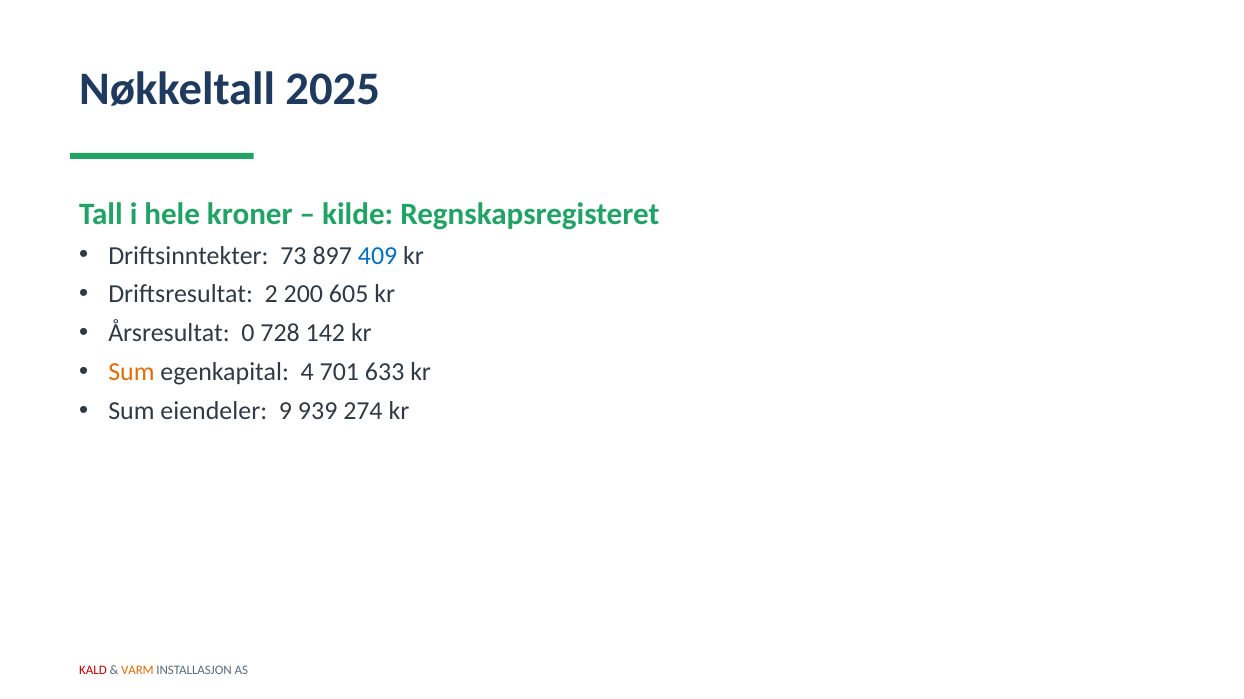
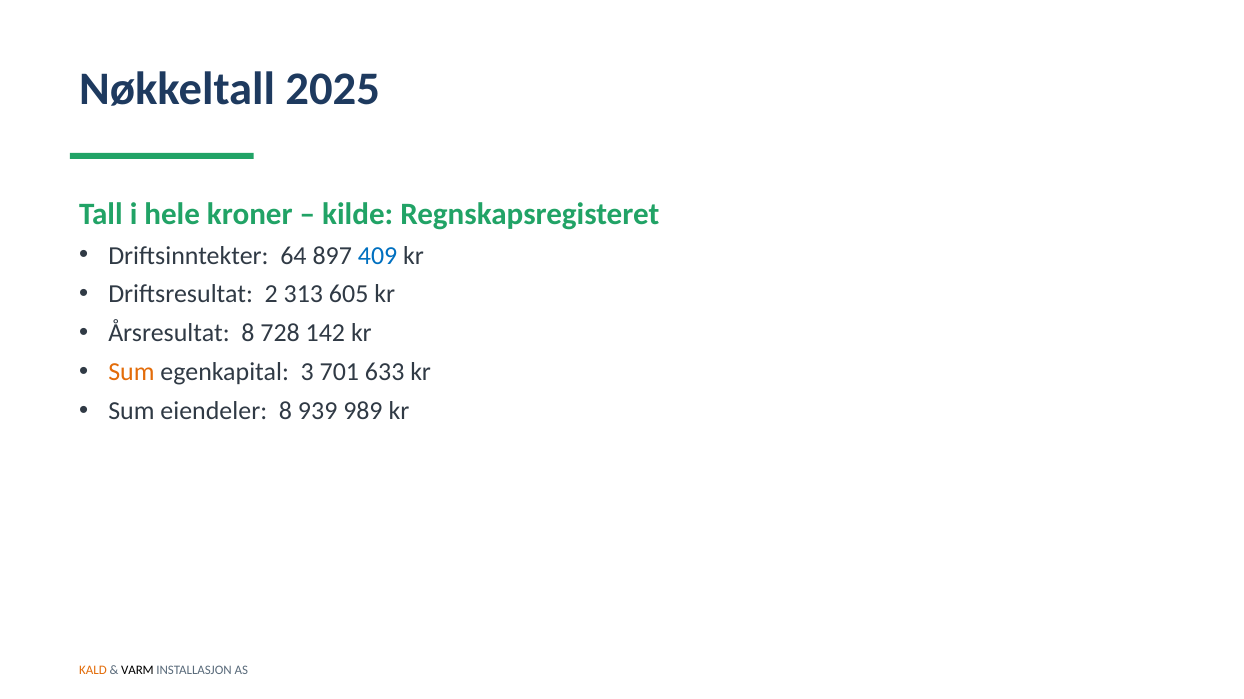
73: 73 -> 64
200: 200 -> 313
Årsresultat 0: 0 -> 8
4: 4 -> 3
eiendeler 9: 9 -> 8
274: 274 -> 989
KALD colour: red -> orange
VARM colour: orange -> black
